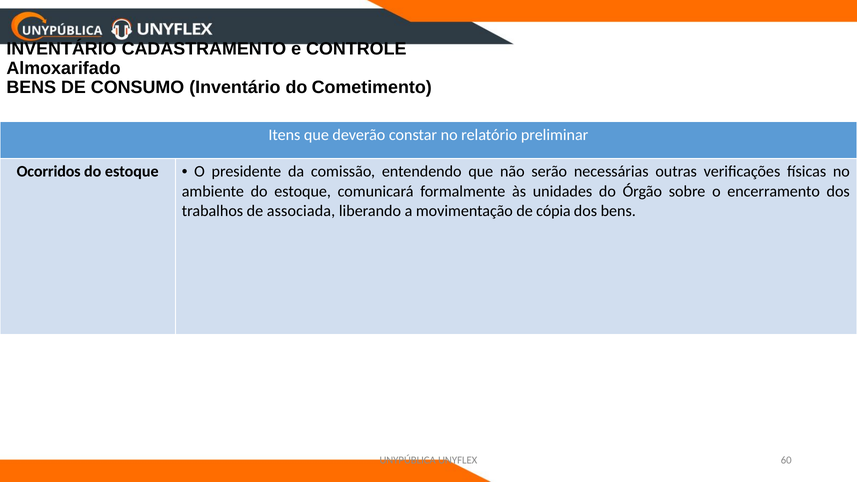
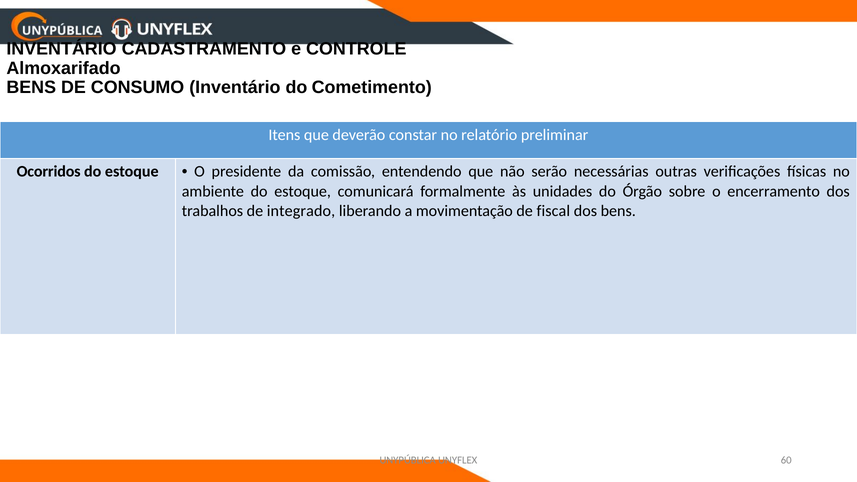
associada: associada -> integrado
cópia: cópia -> fiscal
